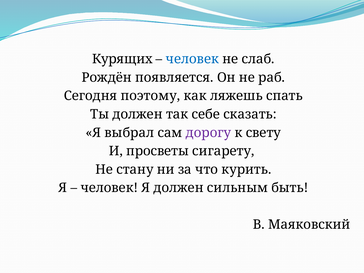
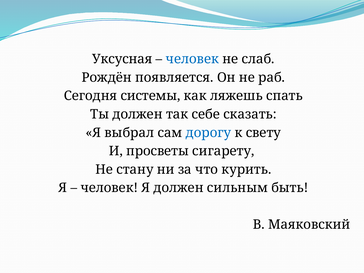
Курящих: Курящих -> Уксусная
поэтому: поэтому -> системы
дорогу colour: purple -> blue
